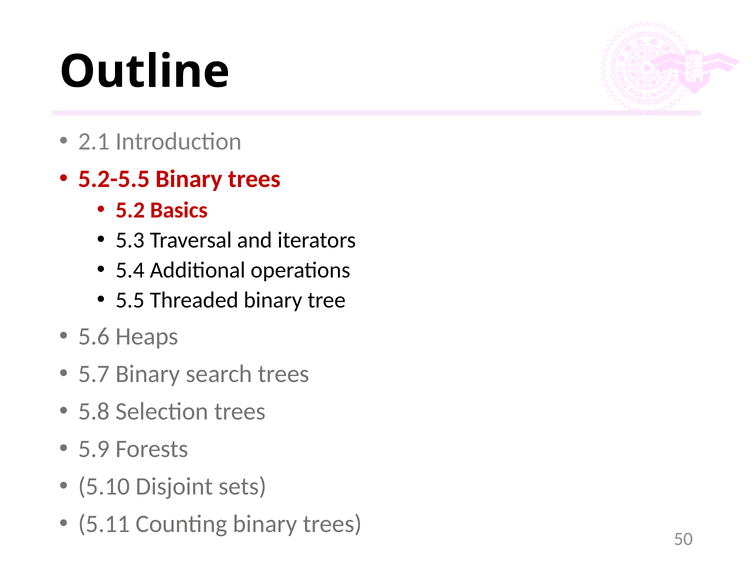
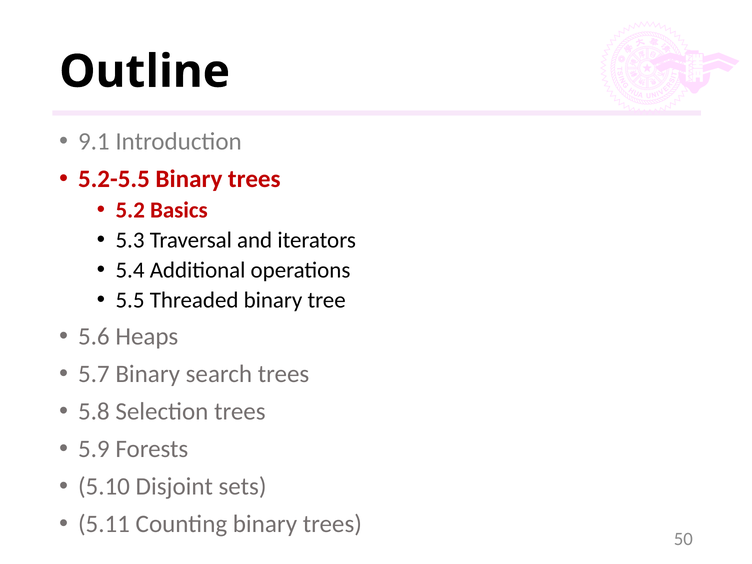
2.1: 2.1 -> 9.1
